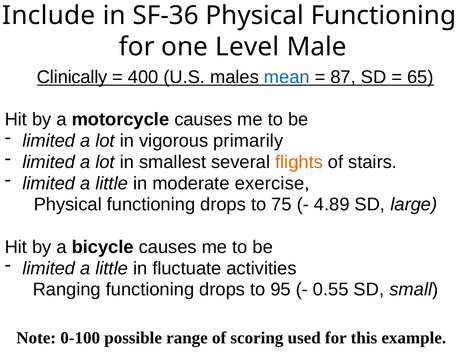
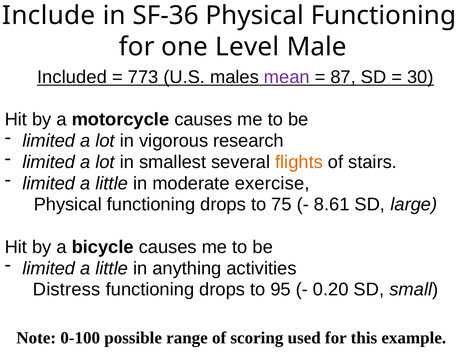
Clinically: Clinically -> Included
400: 400 -> 773
mean colour: blue -> purple
65: 65 -> 30
primarily: primarily -> research
4.89: 4.89 -> 8.61
fluctuate: fluctuate -> anything
Ranging: Ranging -> Distress
0.55: 0.55 -> 0.20
